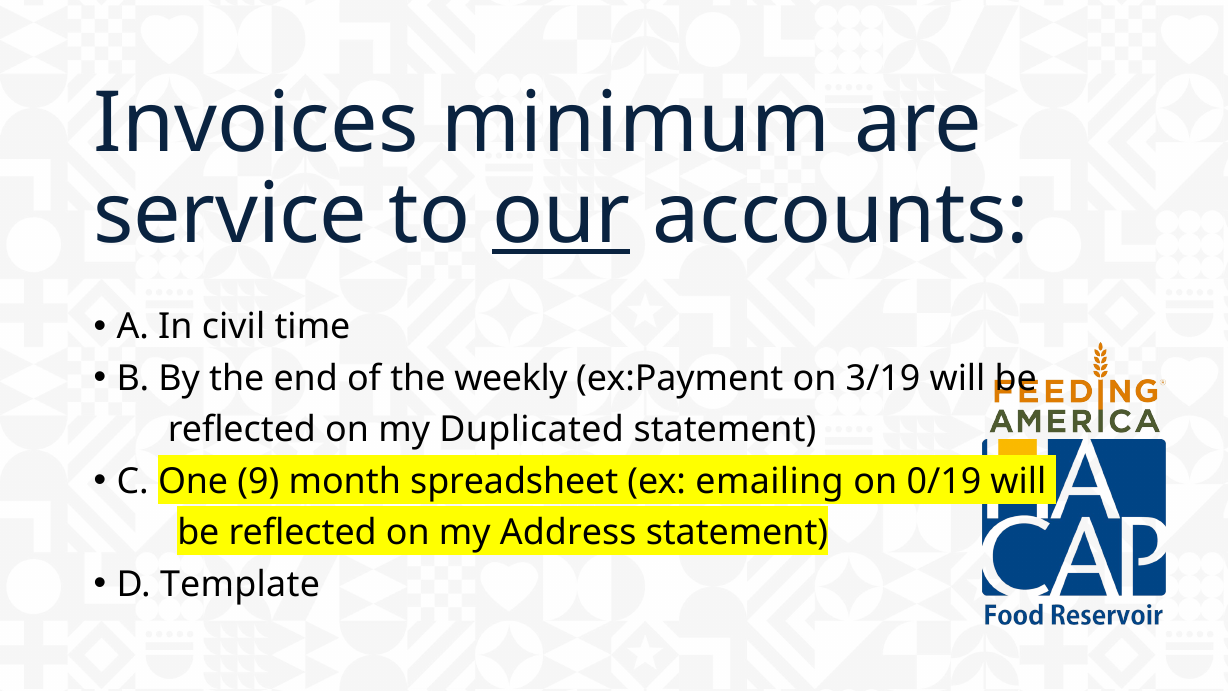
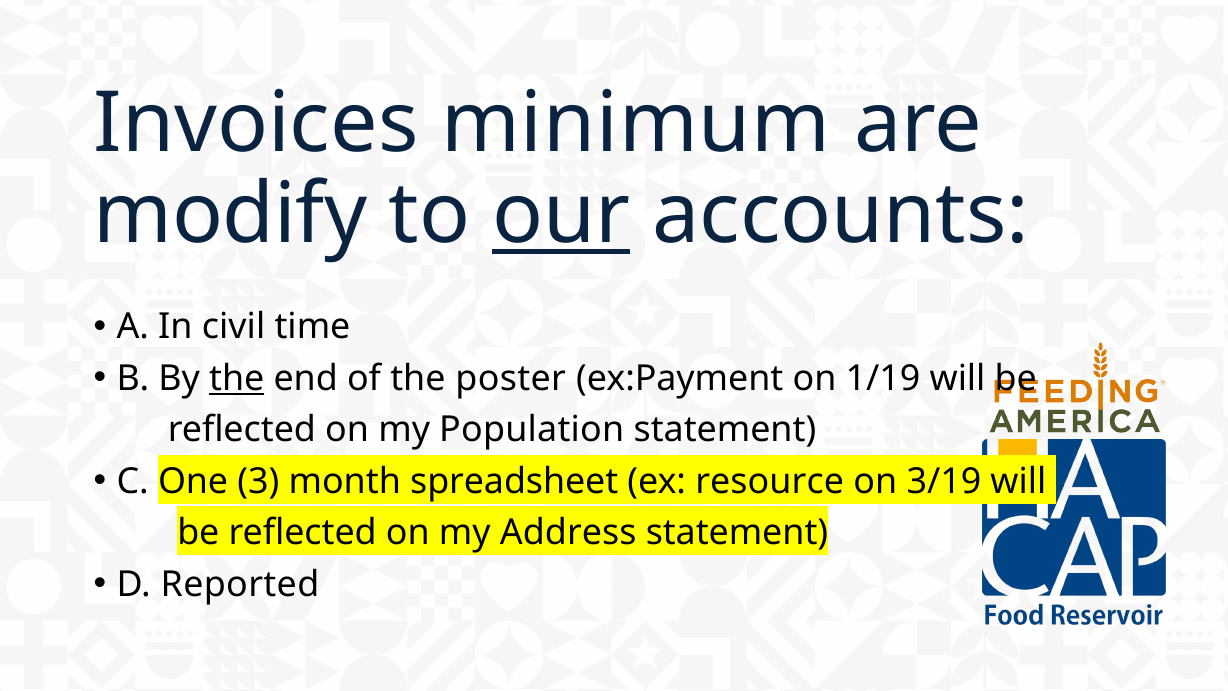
service: service -> modify
the at (237, 378) underline: none -> present
weekly: weekly -> poster
3/19: 3/19 -> 1/19
Duplicated: Duplicated -> Population
9: 9 -> 3
emailing: emailing -> resource
0/19: 0/19 -> 3/19
Template: Template -> Reported
